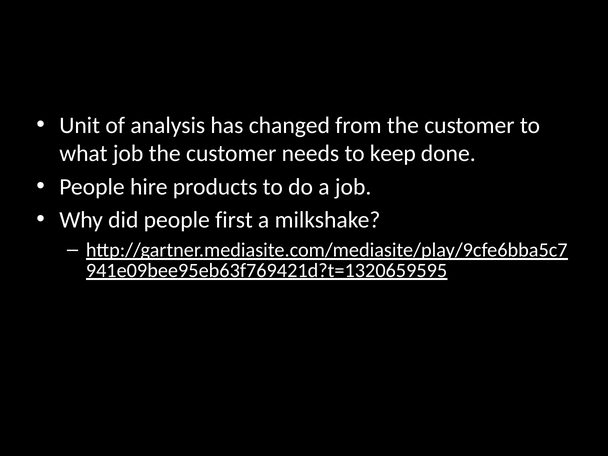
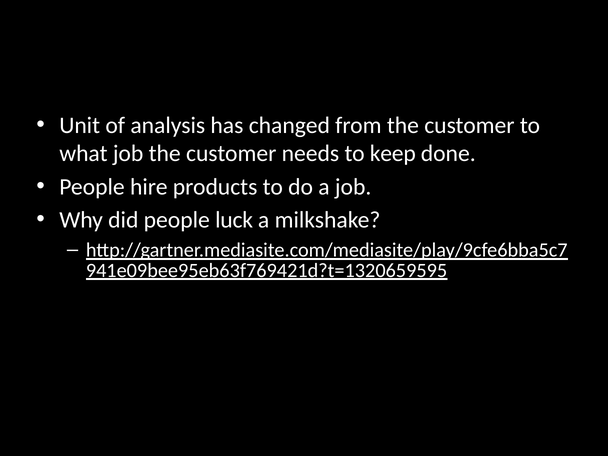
first: first -> luck
